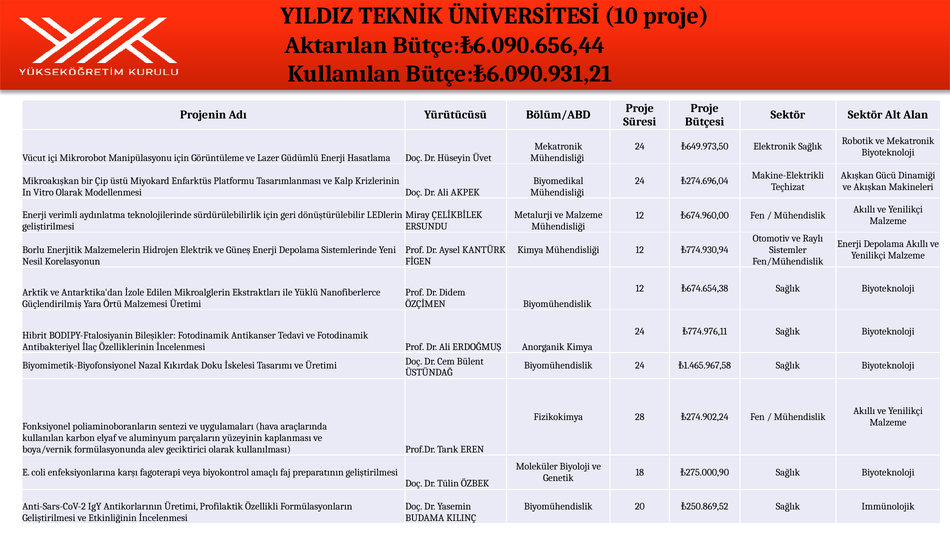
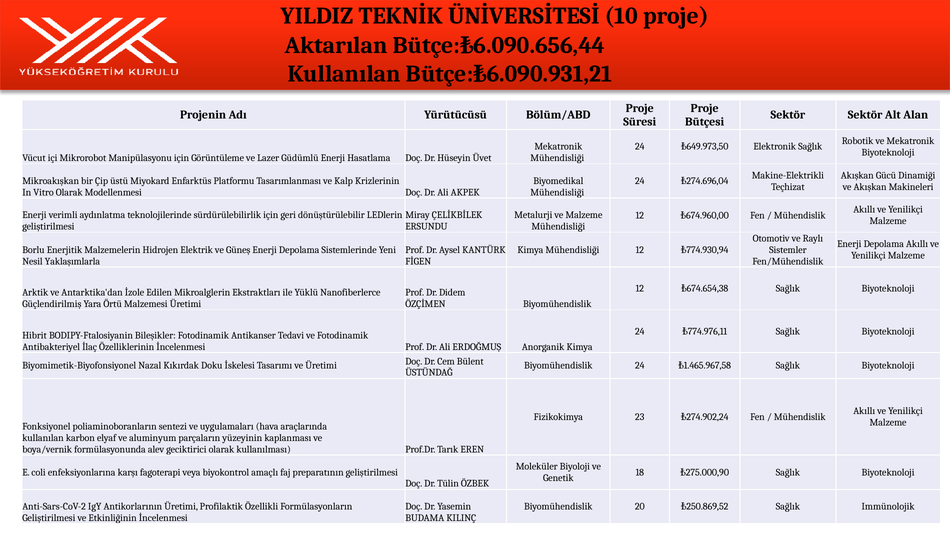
Korelasyonun: Korelasyonun -> Yaklaşımlarla
28: 28 -> 23
